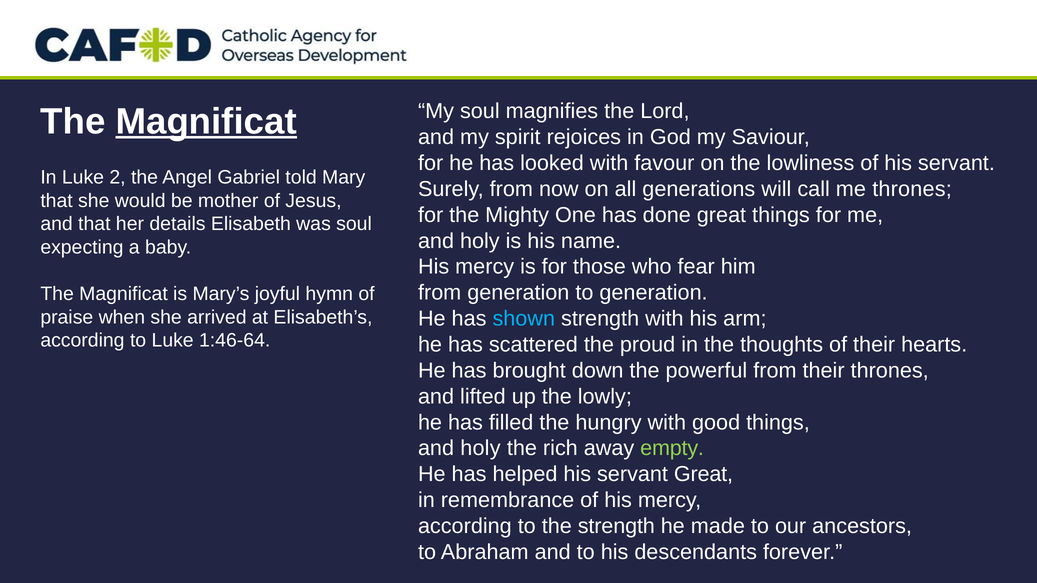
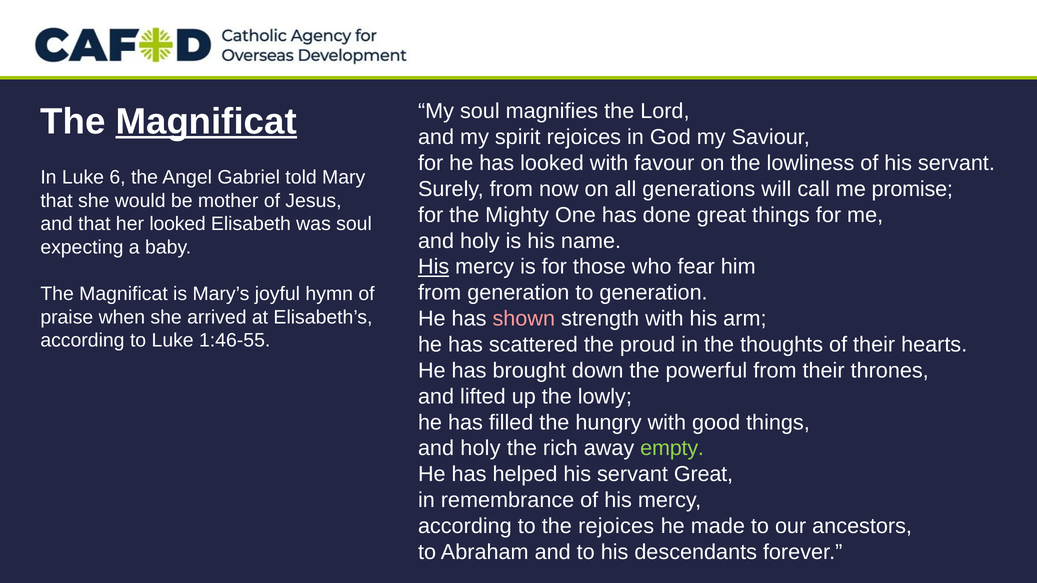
2: 2 -> 6
me thrones: thrones -> promise
her details: details -> looked
His at (434, 267) underline: none -> present
shown colour: light blue -> pink
1:46-64: 1:46-64 -> 1:46-55
the strength: strength -> rejoices
